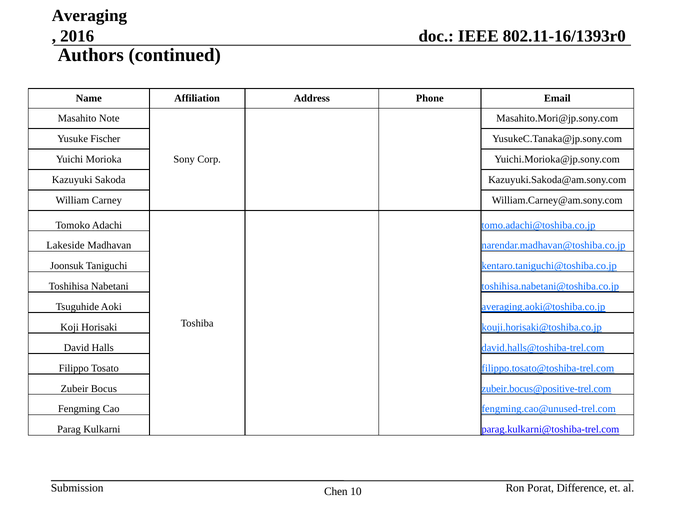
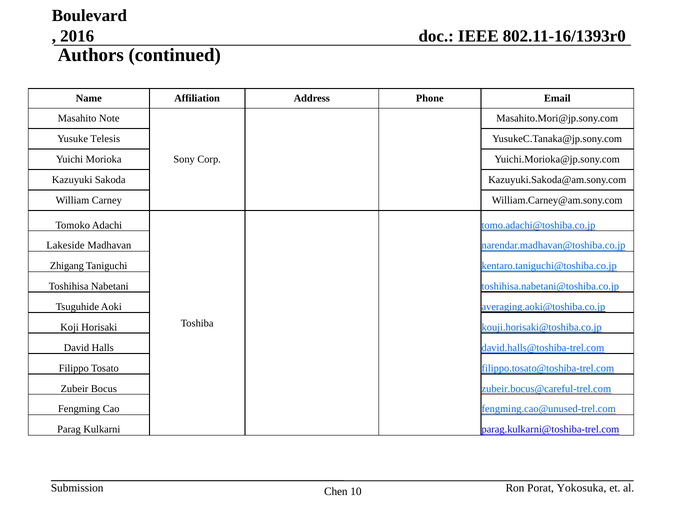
Averaging: Averaging -> Boulevard
Fischer: Fischer -> Telesis
Joonsuk: Joonsuk -> Zhigang
zubeir.bocus@positive-trel.com: zubeir.bocus@positive-trel.com -> zubeir.bocus@careful-trel.com
Difference: Difference -> Yokosuka
